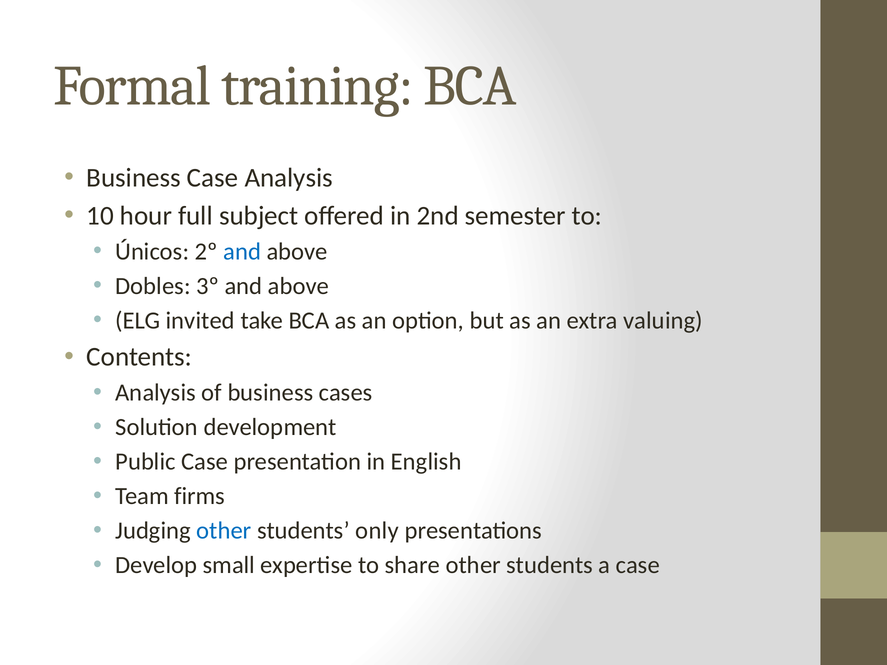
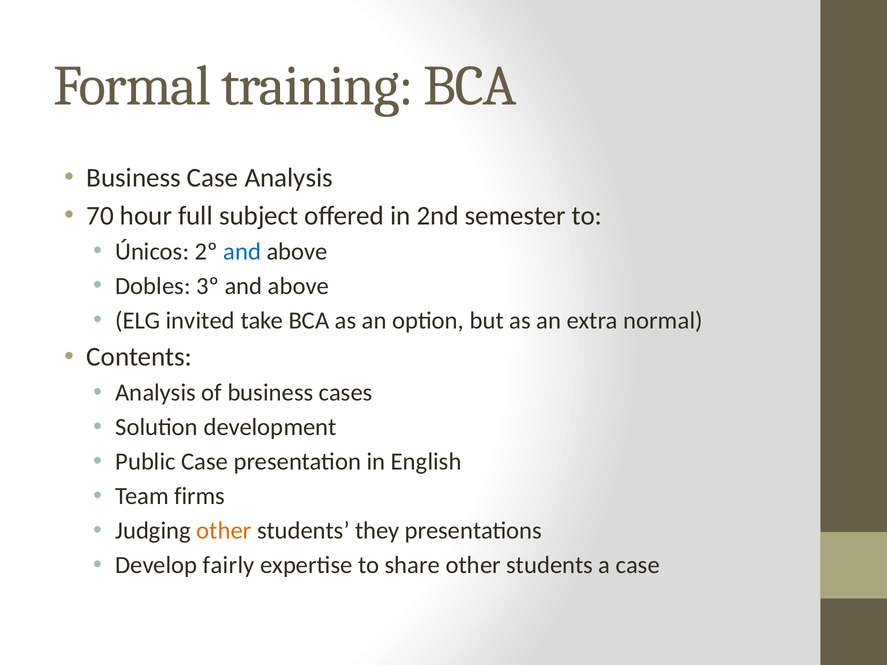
10: 10 -> 70
valuing: valuing -> normal
other at (224, 531) colour: blue -> orange
only: only -> they
small: small -> fairly
